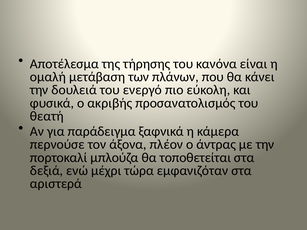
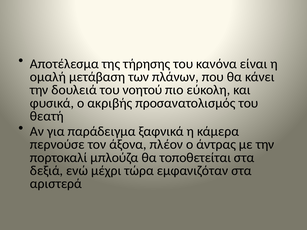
ενεργό: ενεργό -> νοητού
